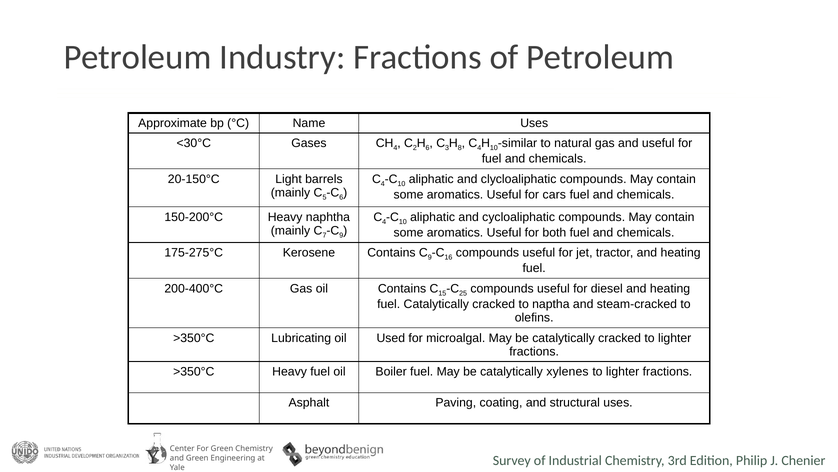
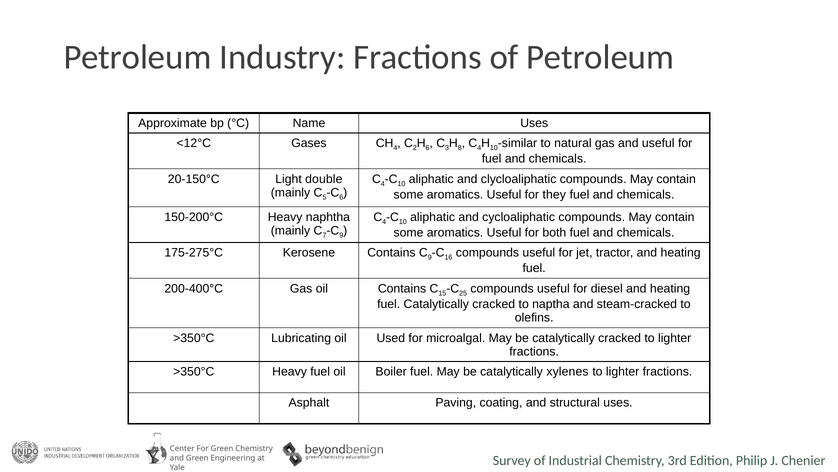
<30°C: <30°C -> <12°C
barrels: barrels -> double
cars: cars -> they
